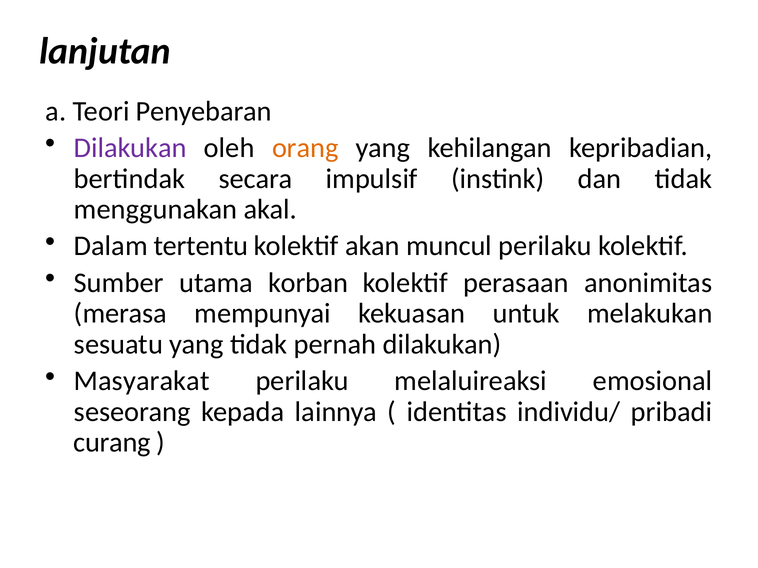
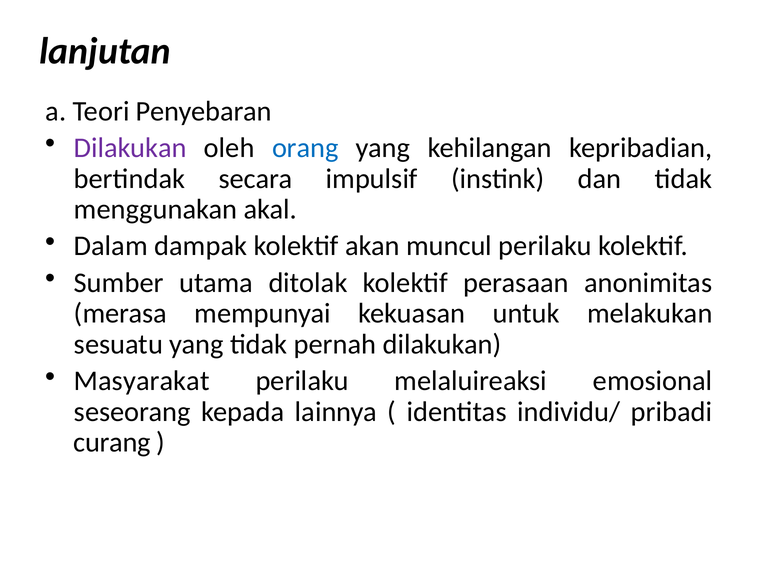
orang colour: orange -> blue
tertentu: tertentu -> dampak
korban: korban -> ditolak
